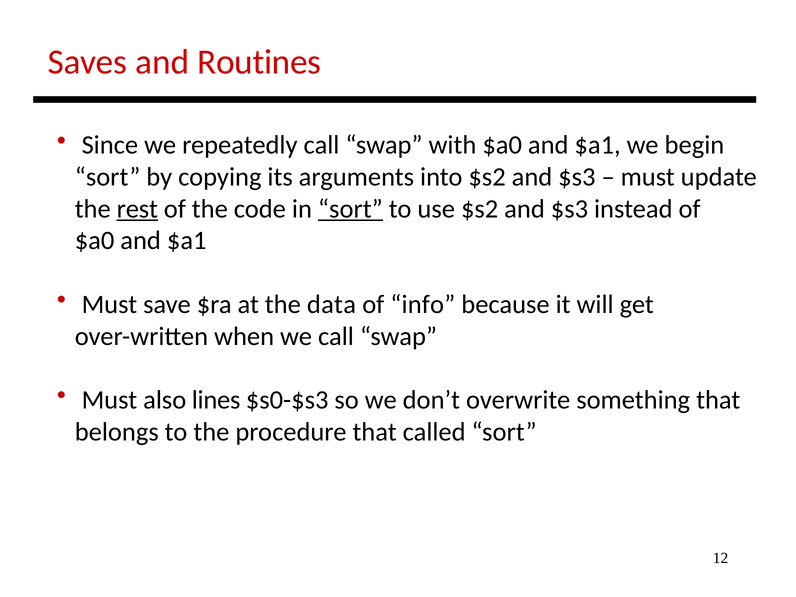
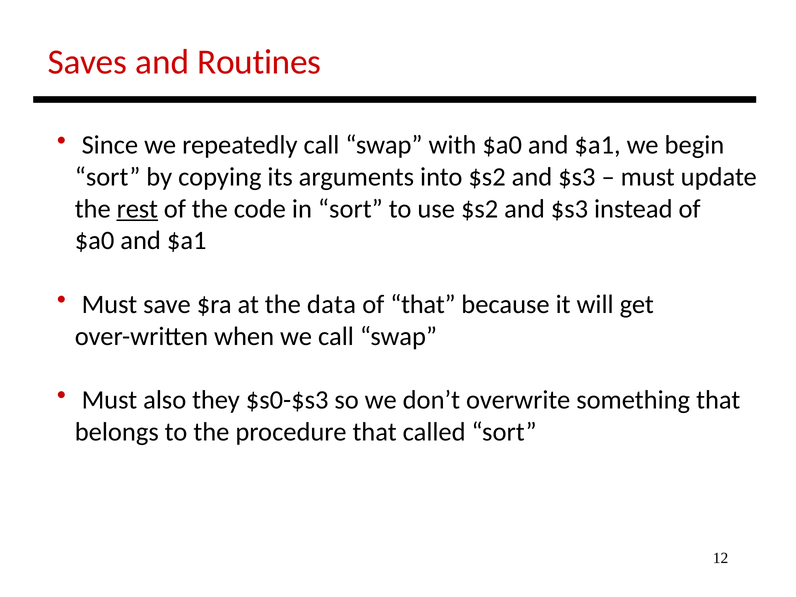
sort at (350, 209) underline: present -> none
of info: info -> that
lines: lines -> they
